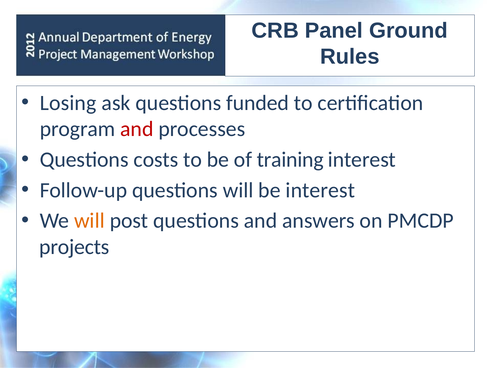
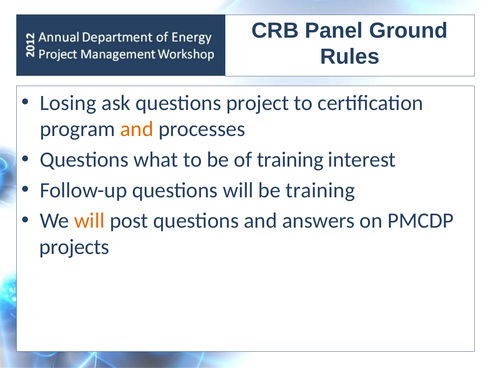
funded: funded -> project
and at (137, 129) colour: red -> orange
costs: costs -> what
be interest: interest -> training
